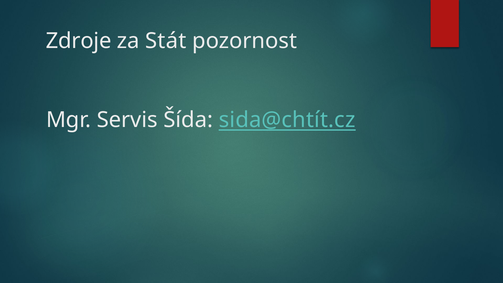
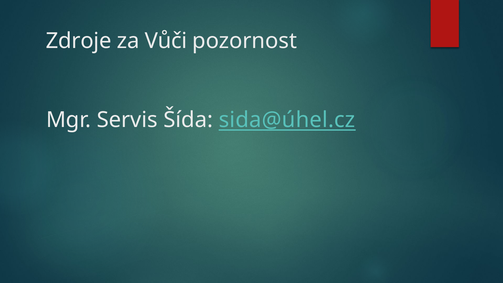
Stát: Stát -> Vůči
sida@chtít.cz: sida@chtít.cz -> sida@úhel.cz
